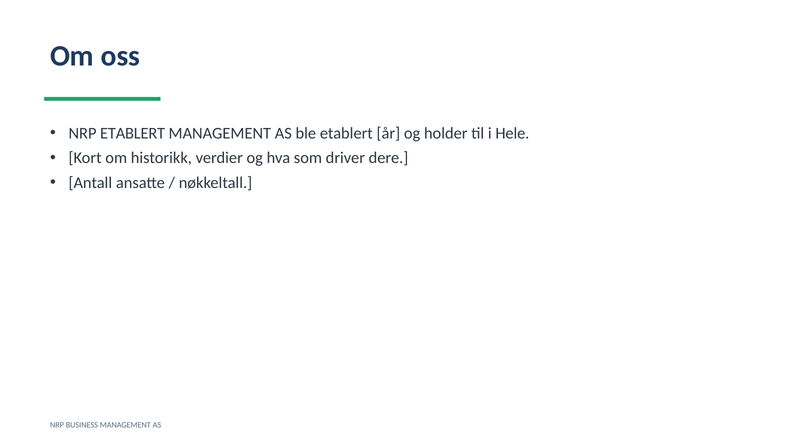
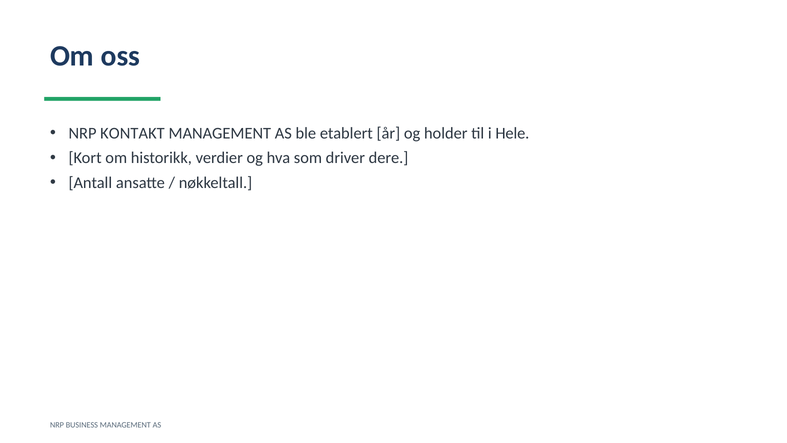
NRP ETABLERT: ETABLERT -> KONTAKT
